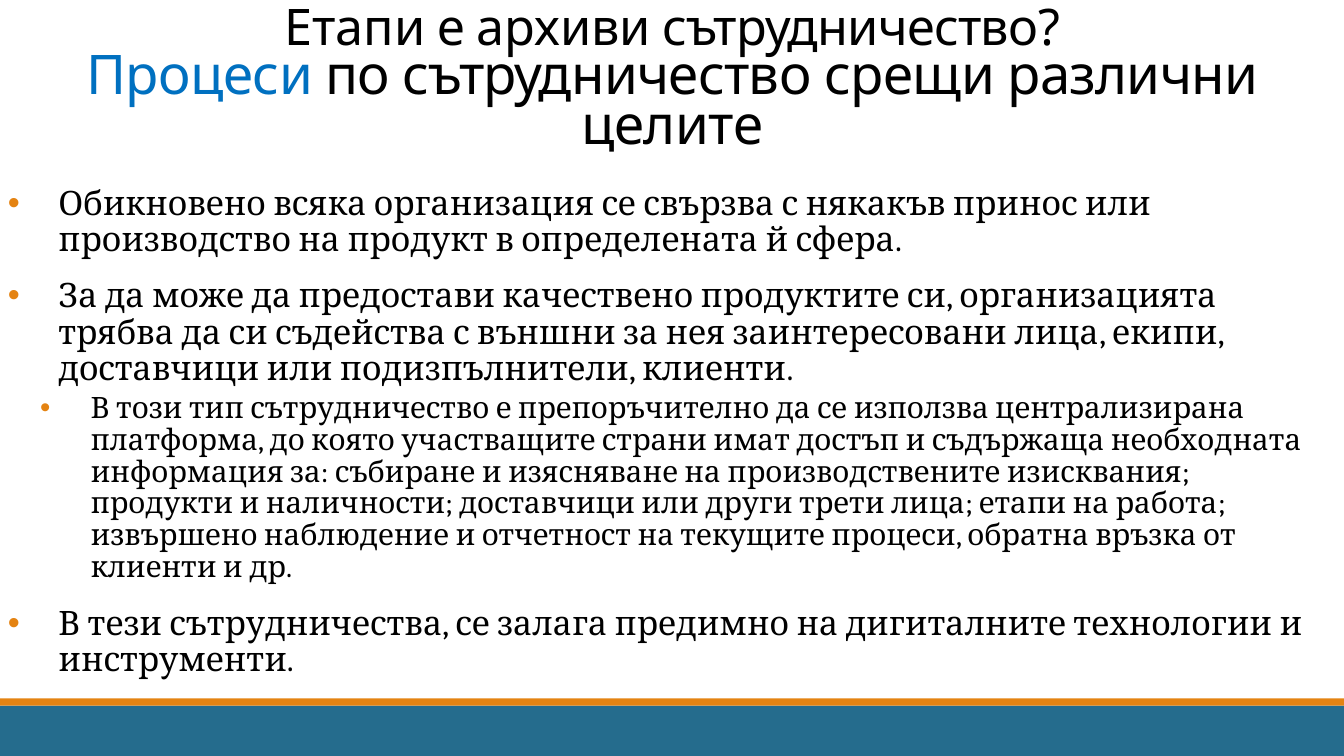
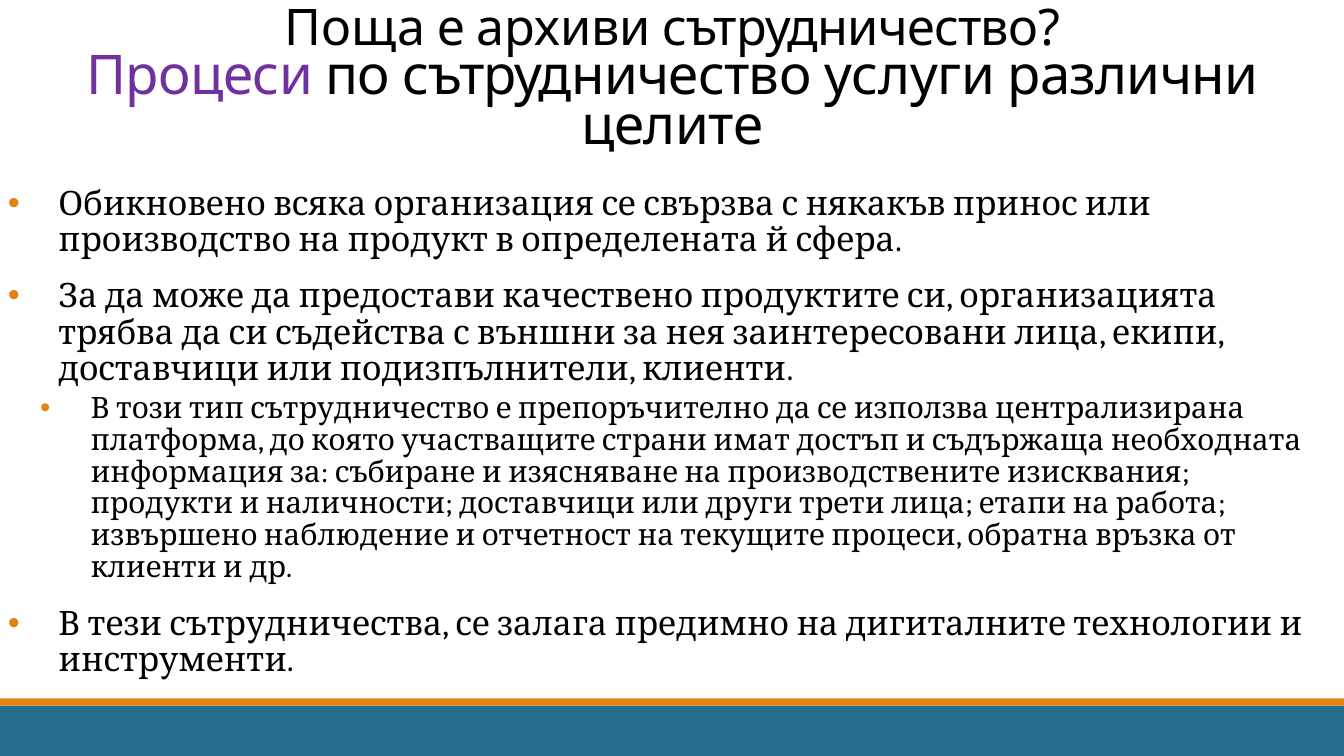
Етапи: Етапи -> Поща
Процеси colour: blue -> purple
срещи: срещи -> услуги
